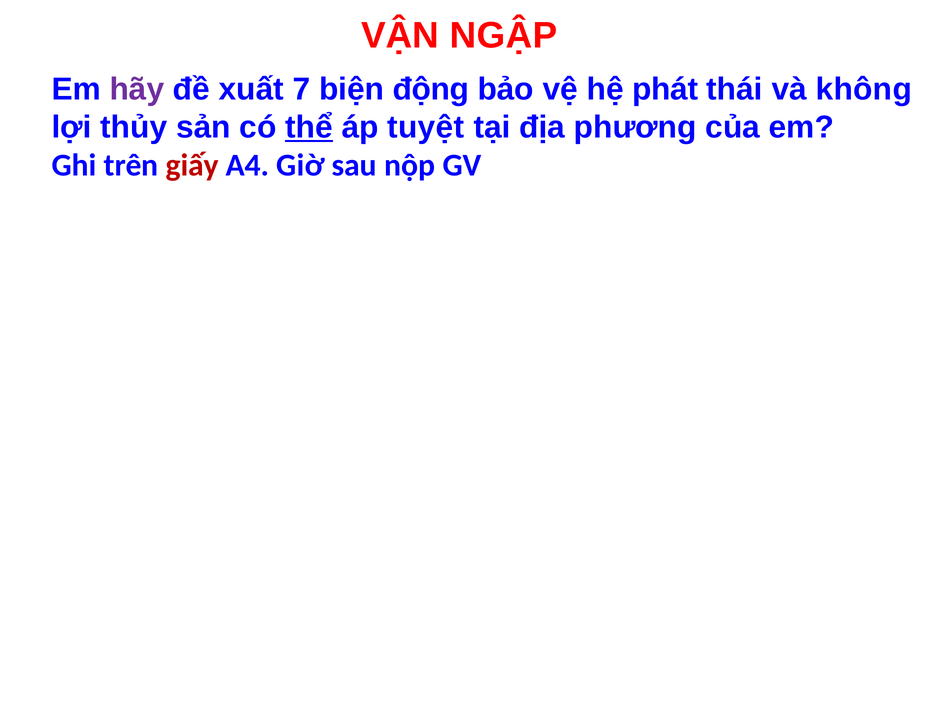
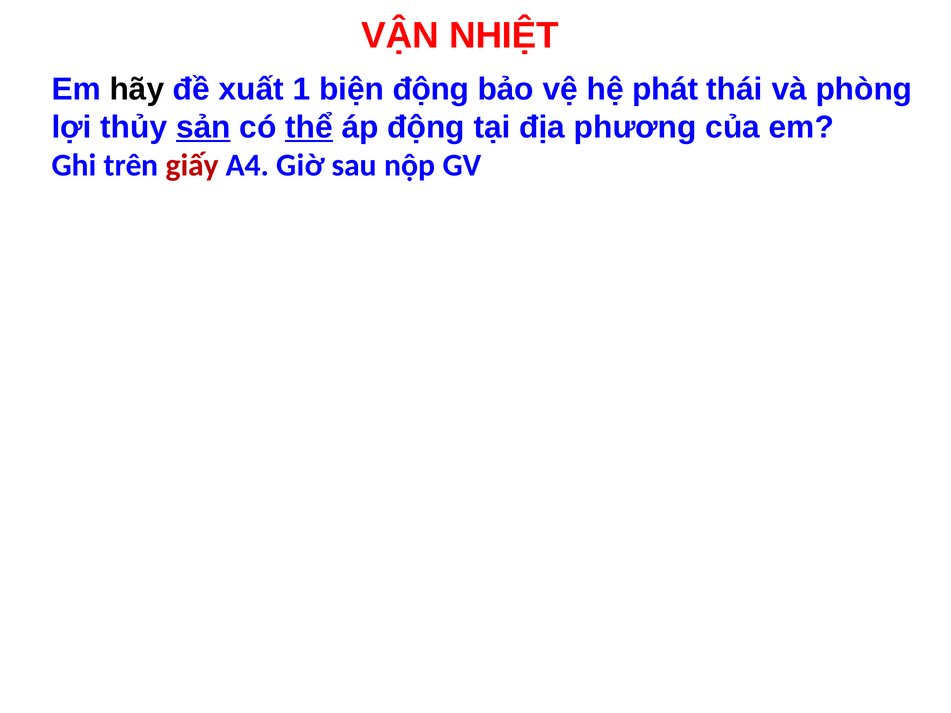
NGẬP: NGẬP -> NHIỆT
hãy colour: purple -> black
7: 7 -> 1
không: không -> phòng
sản underline: none -> present
áp tuyệt: tuyệt -> động
